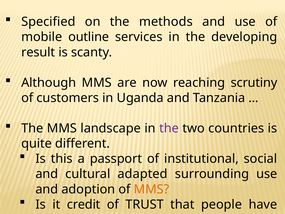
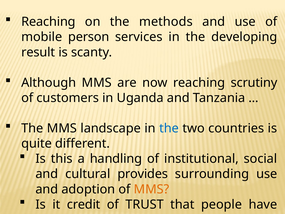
Specified at (48, 22): Specified -> Reaching
outline: outline -> person
the at (169, 128) colour: purple -> blue
passport: passport -> handling
adapted: adapted -> provides
